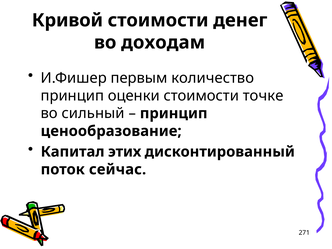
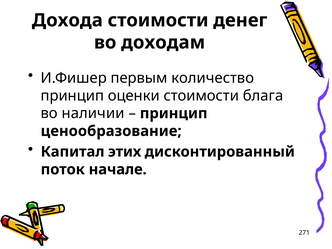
Кривой: Кривой -> Дохода
точке: точке -> блага
сильный: сильный -> наличии
сейчас: сейчас -> начале
